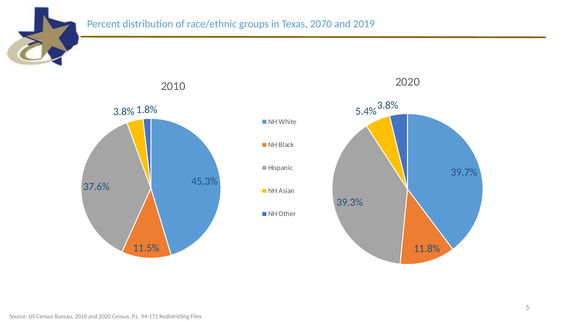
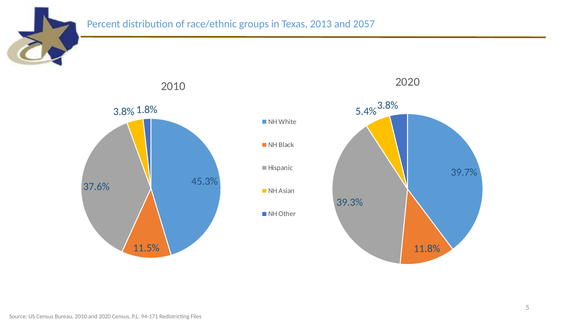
2070: 2070 -> 2013
2019: 2019 -> 2057
